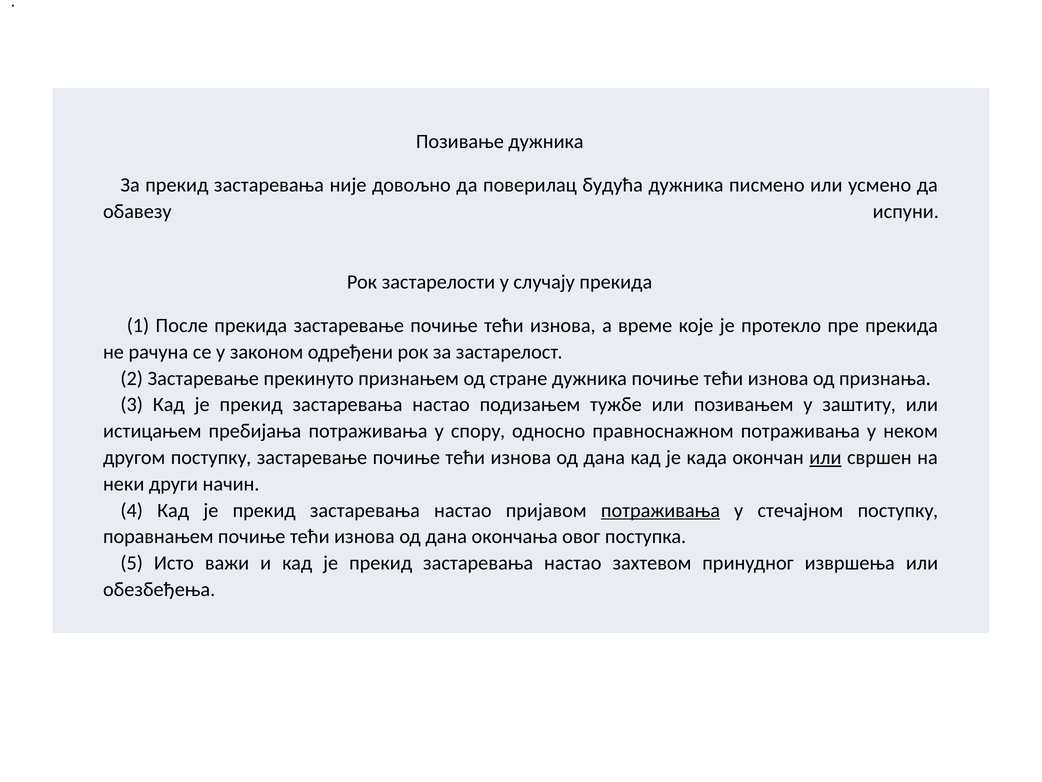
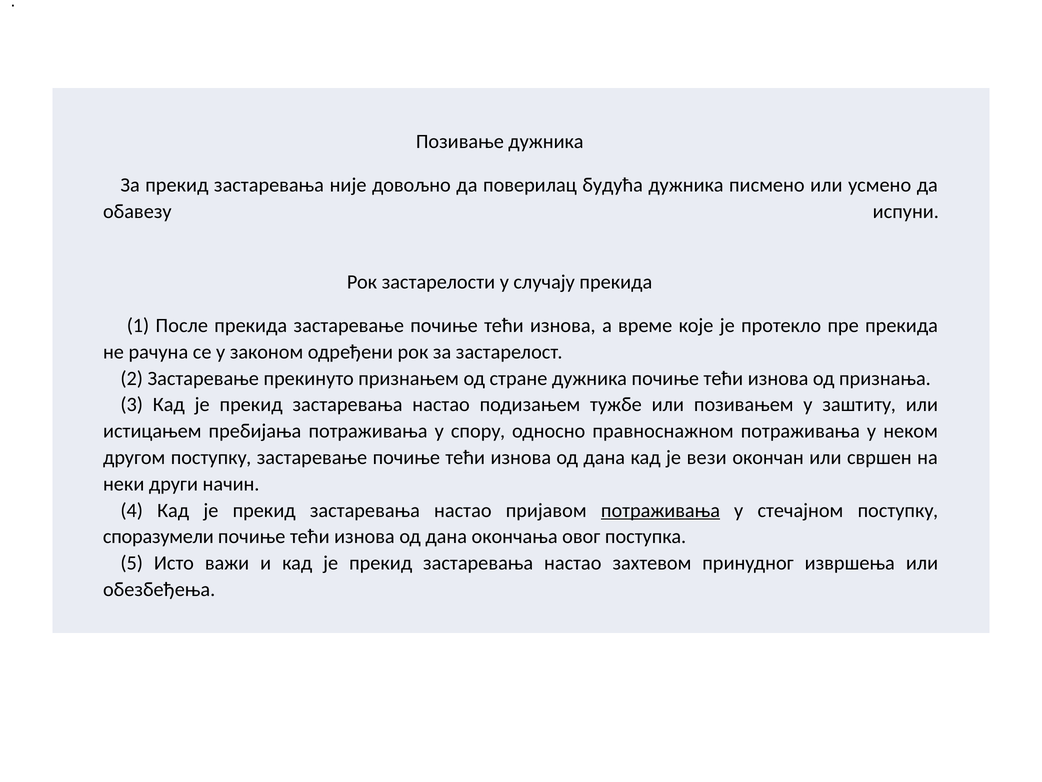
када: када -> вези
или at (825, 457) underline: present -> none
поравнањем: поравнањем -> споразумели
